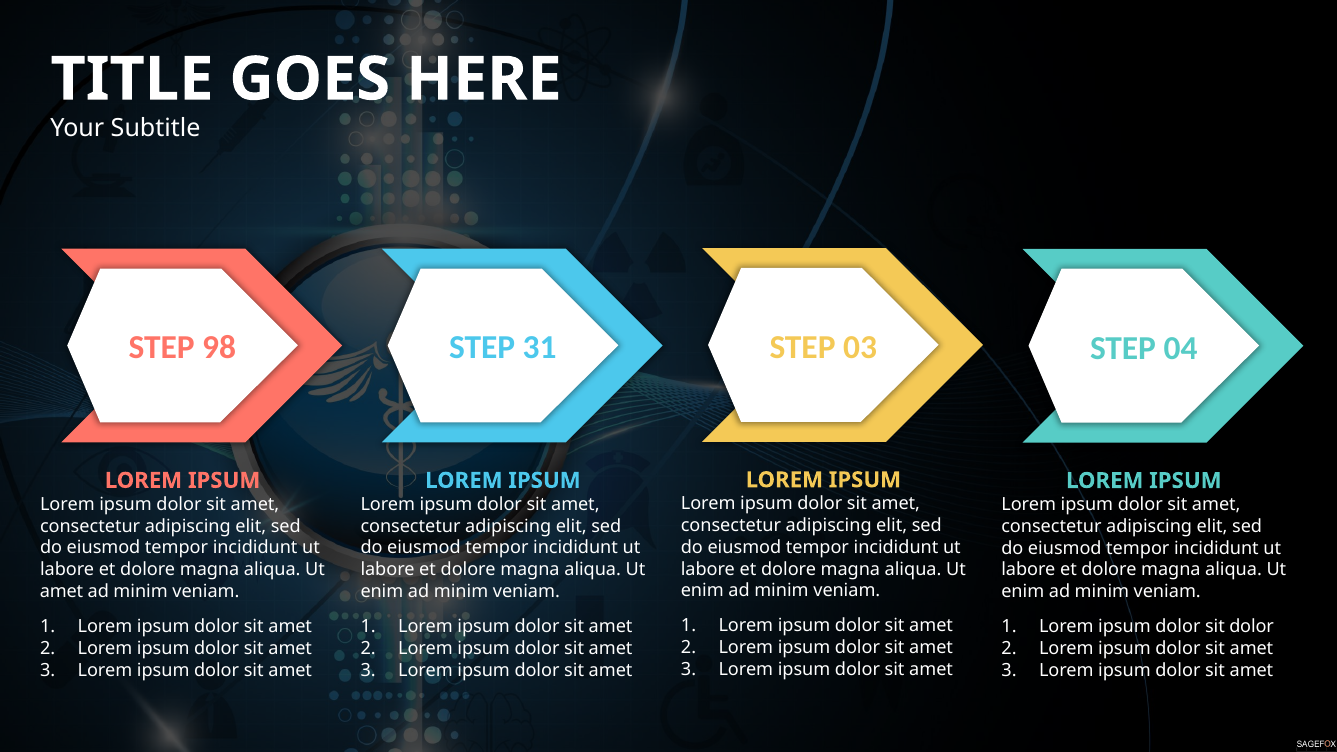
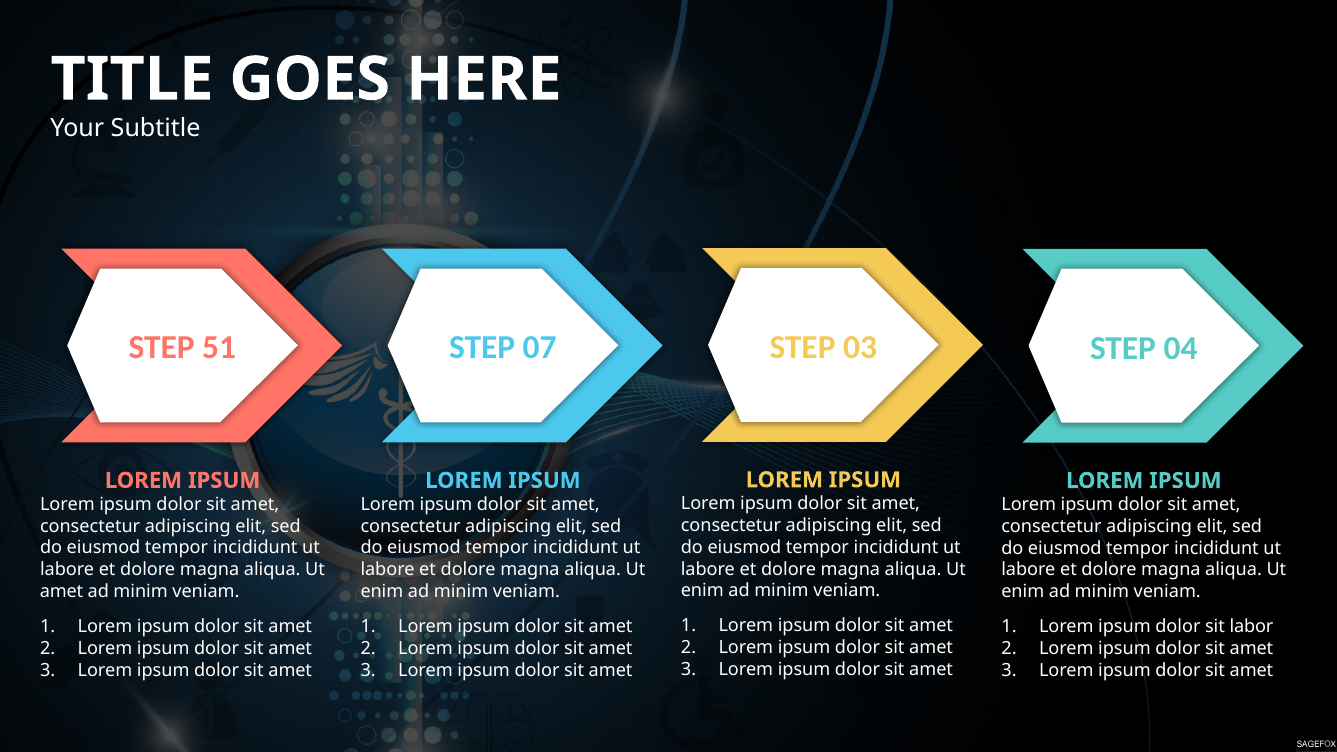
98: 98 -> 51
31: 31 -> 07
sit dolor: dolor -> labor
